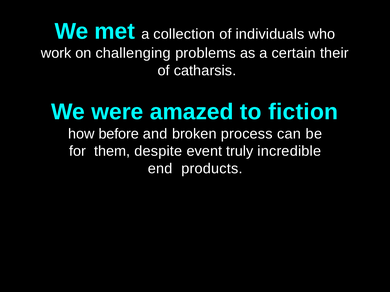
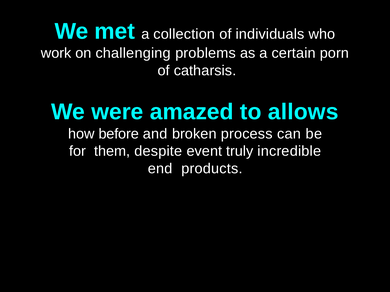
their: their -> porn
fiction: fiction -> allows
